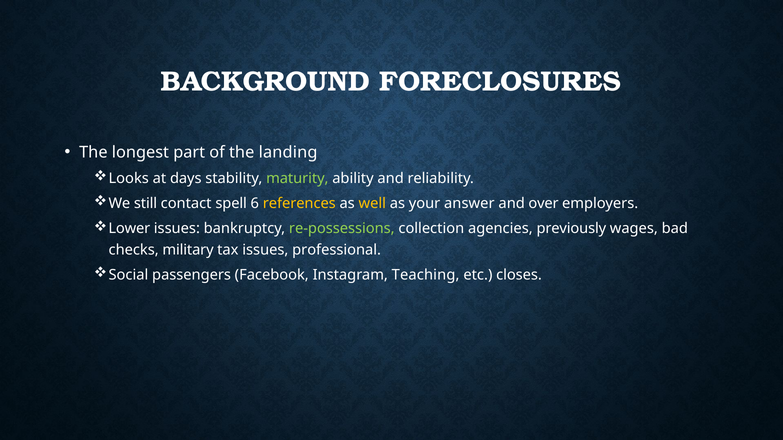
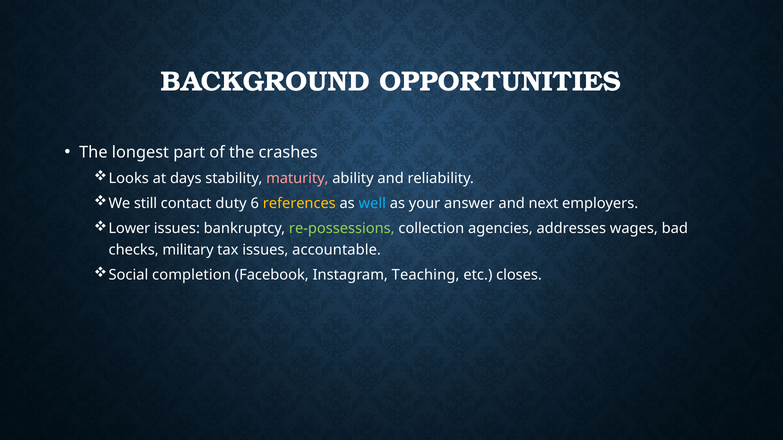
FORECLOSURES: FORECLOSURES -> OPPORTUNITIES
landing: landing -> crashes
maturity colour: light green -> pink
spell: spell -> duty
well colour: yellow -> light blue
over: over -> next
previously: previously -> addresses
professional: professional -> accountable
passengers: passengers -> completion
